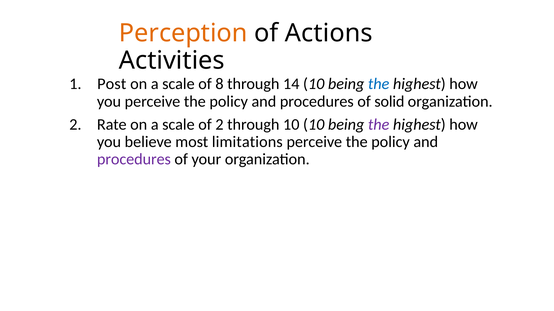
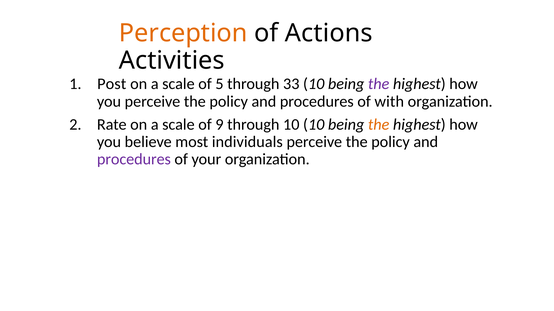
8: 8 -> 5
14: 14 -> 33
the at (379, 84) colour: blue -> purple
solid: solid -> with
of 2: 2 -> 9
the at (379, 125) colour: purple -> orange
limitations: limitations -> individuals
